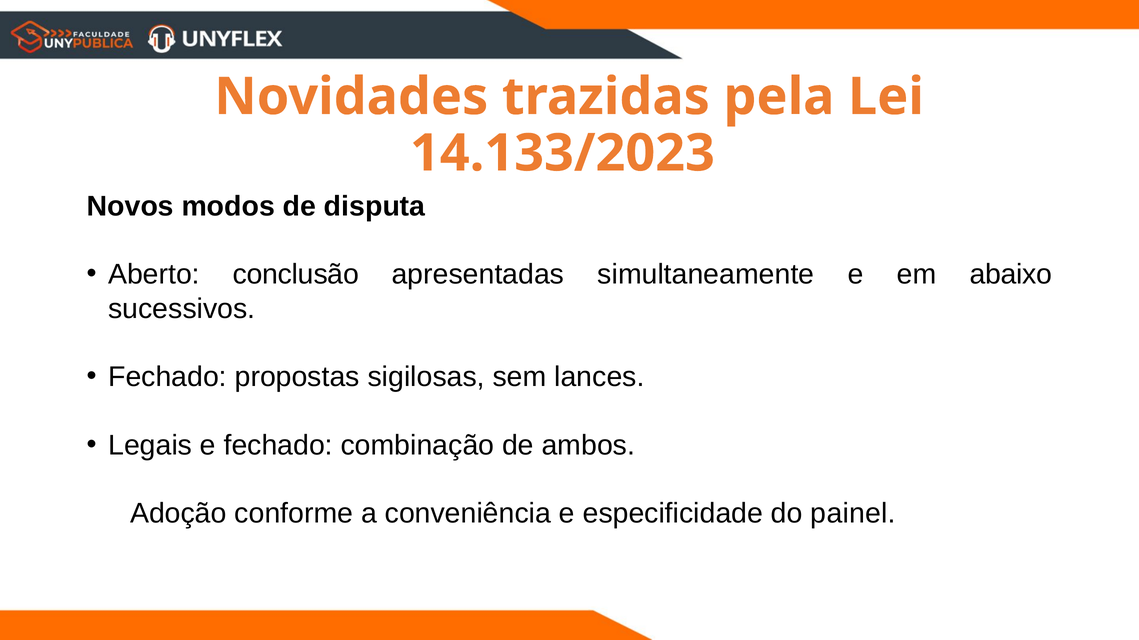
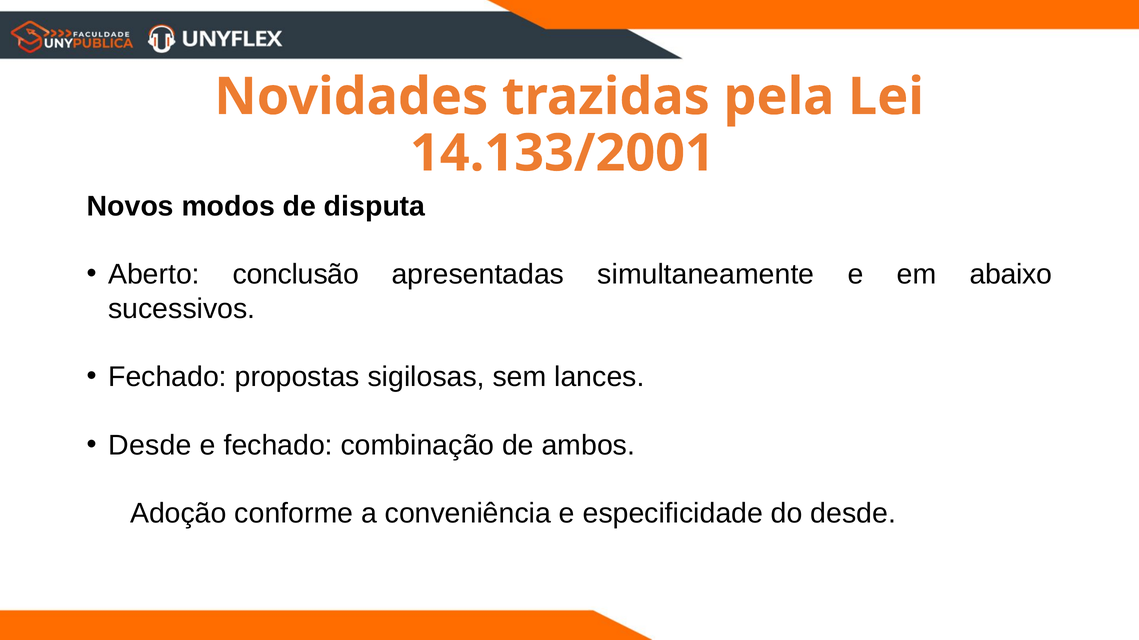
14.133/2023: 14.133/2023 -> 14.133/2001
Legais at (150, 446): Legais -> Desde
do painel: painel -> desde
